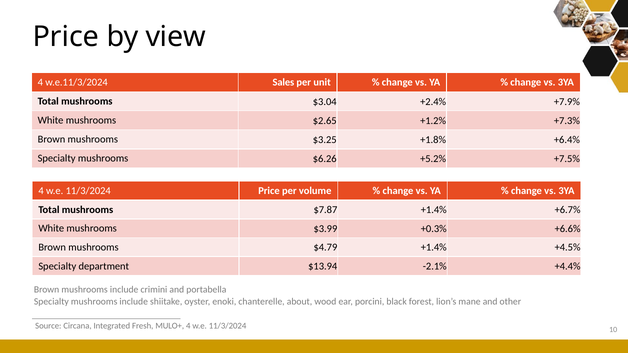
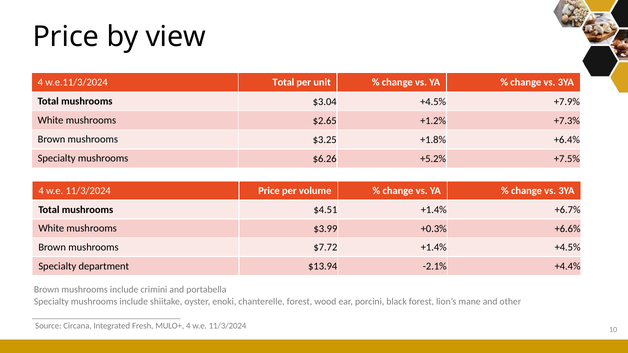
w.e.11/3/2024 Sales: Sales -> Total
$3.04 +2.4%: +2.4% -> +4.5%
$7.87: $7.87 -> $4.51
$4.79: $4.79 -> $7.72
chanterelle about: about -> forest
